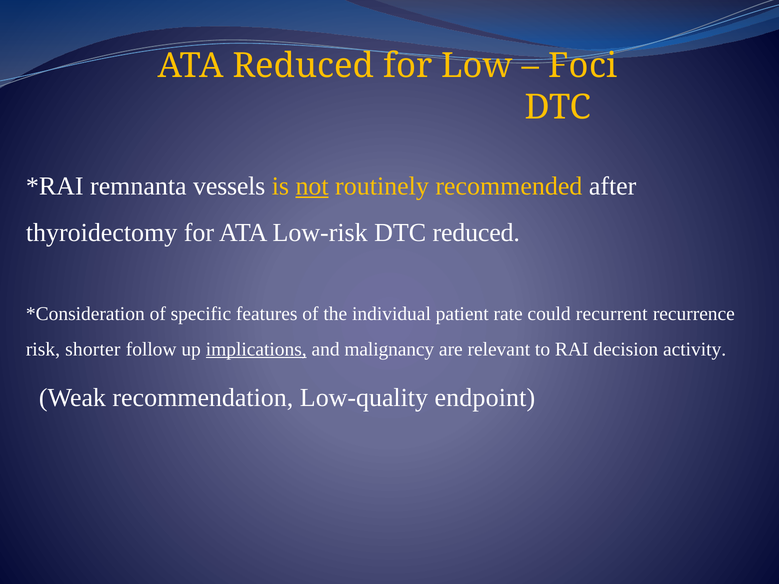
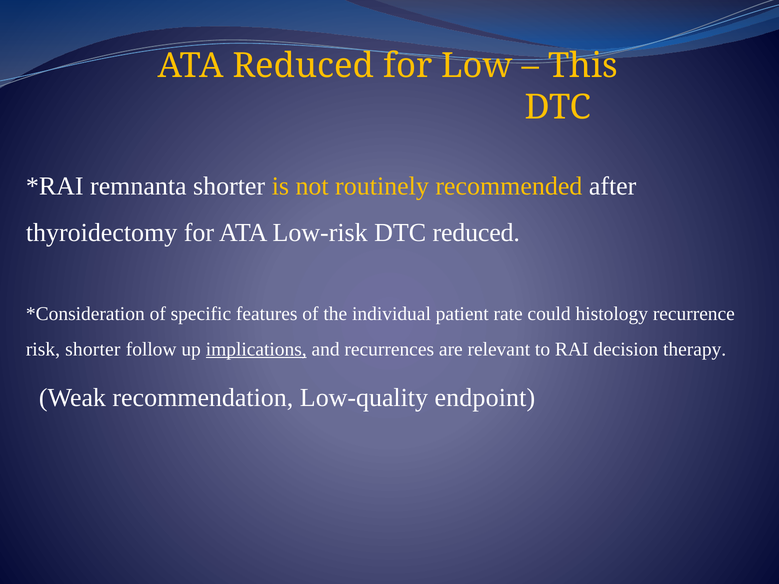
Foci: Foci -> This
remnanta vessels: vessels -> shorter
not underline: present -> none
recurrent: recurrent -> histology
malignancy: malignancy -> recurrences
activity: activity -> therapy
